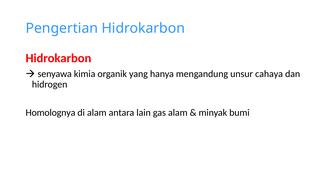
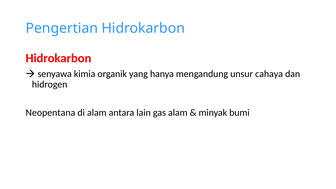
Homolognya: Homolognya -> Neopentana
